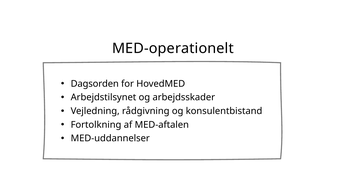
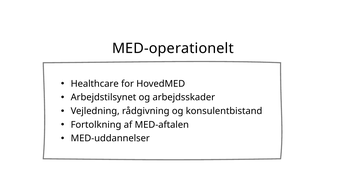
Dagsorden: Dagsorden -> Healthcare
